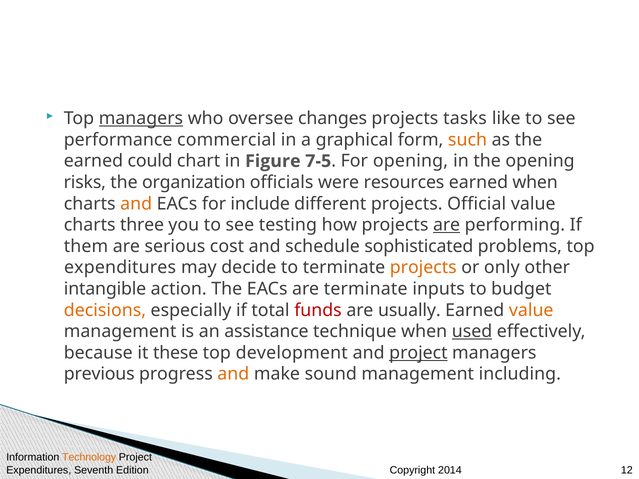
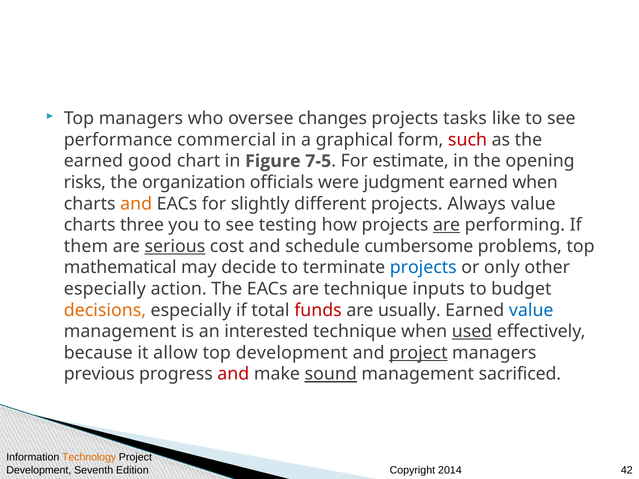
managers at (141, 119) underline: present -> none
such colour: orange -> red
could: could -> good
For opening: opening -> estimate
resources: resources -> judgment
include: include -> slightly
Official: Official -> Always
serious underline: none -> present
sophisticated: sophisticated -> cumbersome
expenditures at (120, 268): expenditures -> mathematical
projects at (423, 268) colour: orange -> blue
intangible at (105, 289): intangible -> especially
are terminate: terminate -> technique
value at (531, 310) colour: orange -> blue
assistance: assistance -> interested
these: these -> allow
and at (233, 374) colour: orange -> red
sound underline: none -> present
including: including -> sacrificed
Expenditures at (39, 470): Expenditures -> Development
12: 12 -> 42
